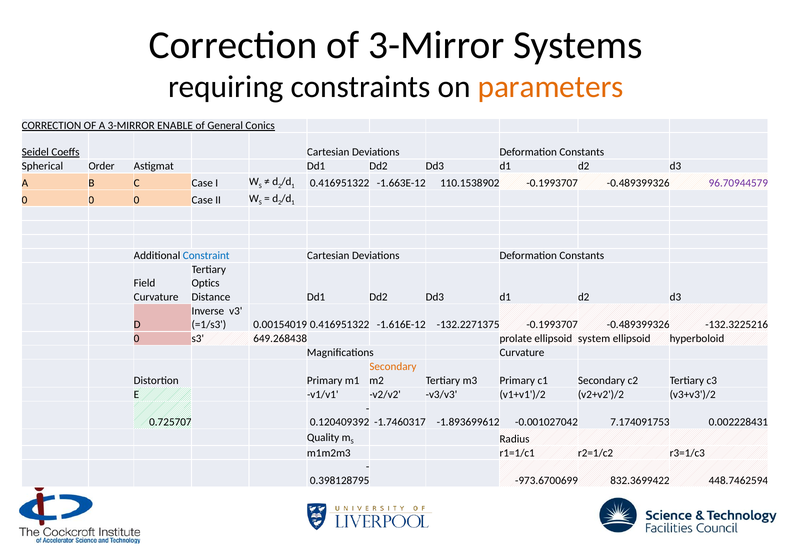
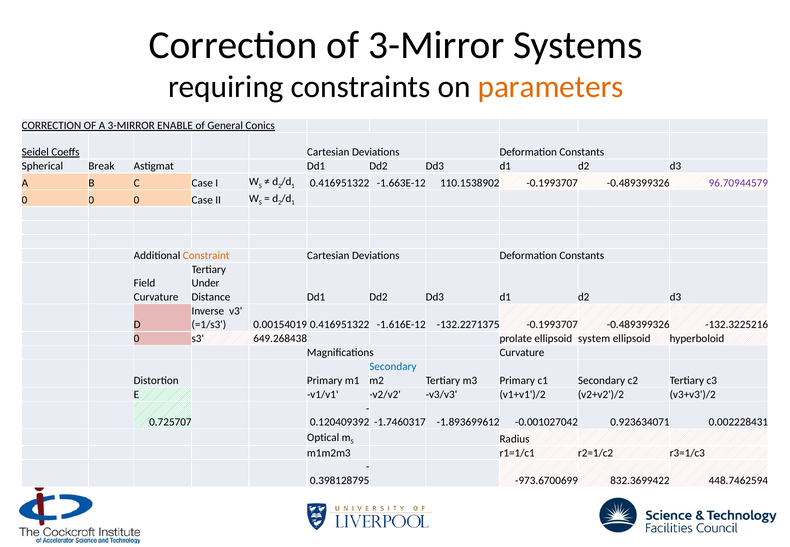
Order: Order -> Break
Constraint colour: blue -> orange
Optics: Optics -> Under
Secondary at (393, 367) colour: orange -> blue
7.174091753: 7.174091753 -> 0.923634071
Quality: Quality -> Optical
